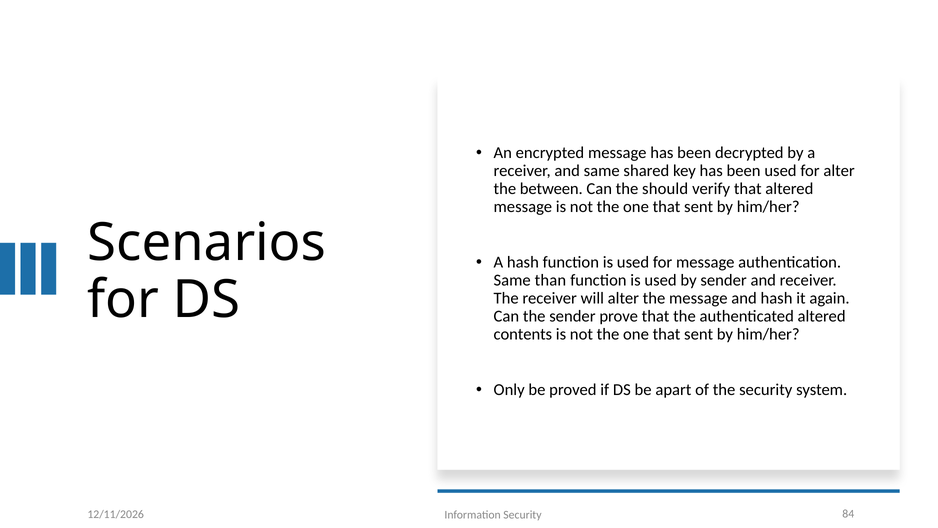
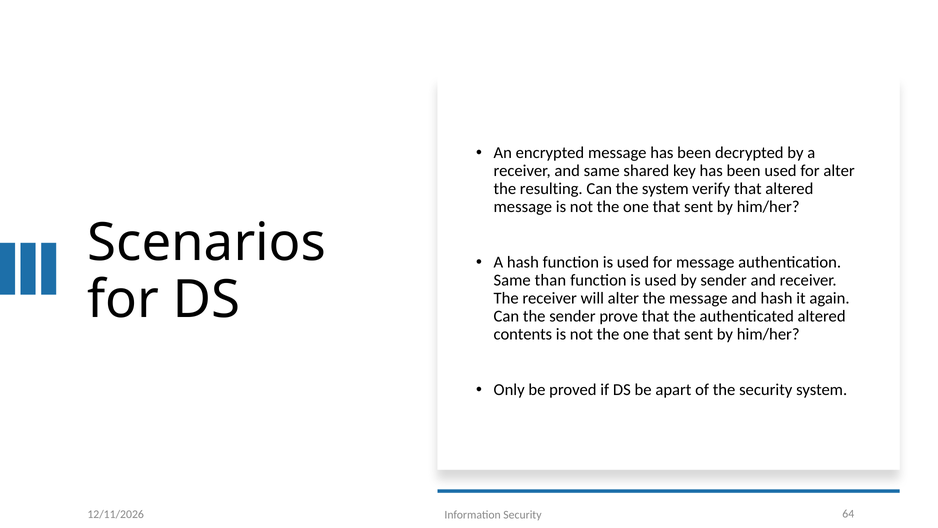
between: between -> resulting
the should: should -> system
84: 84 -> 64
